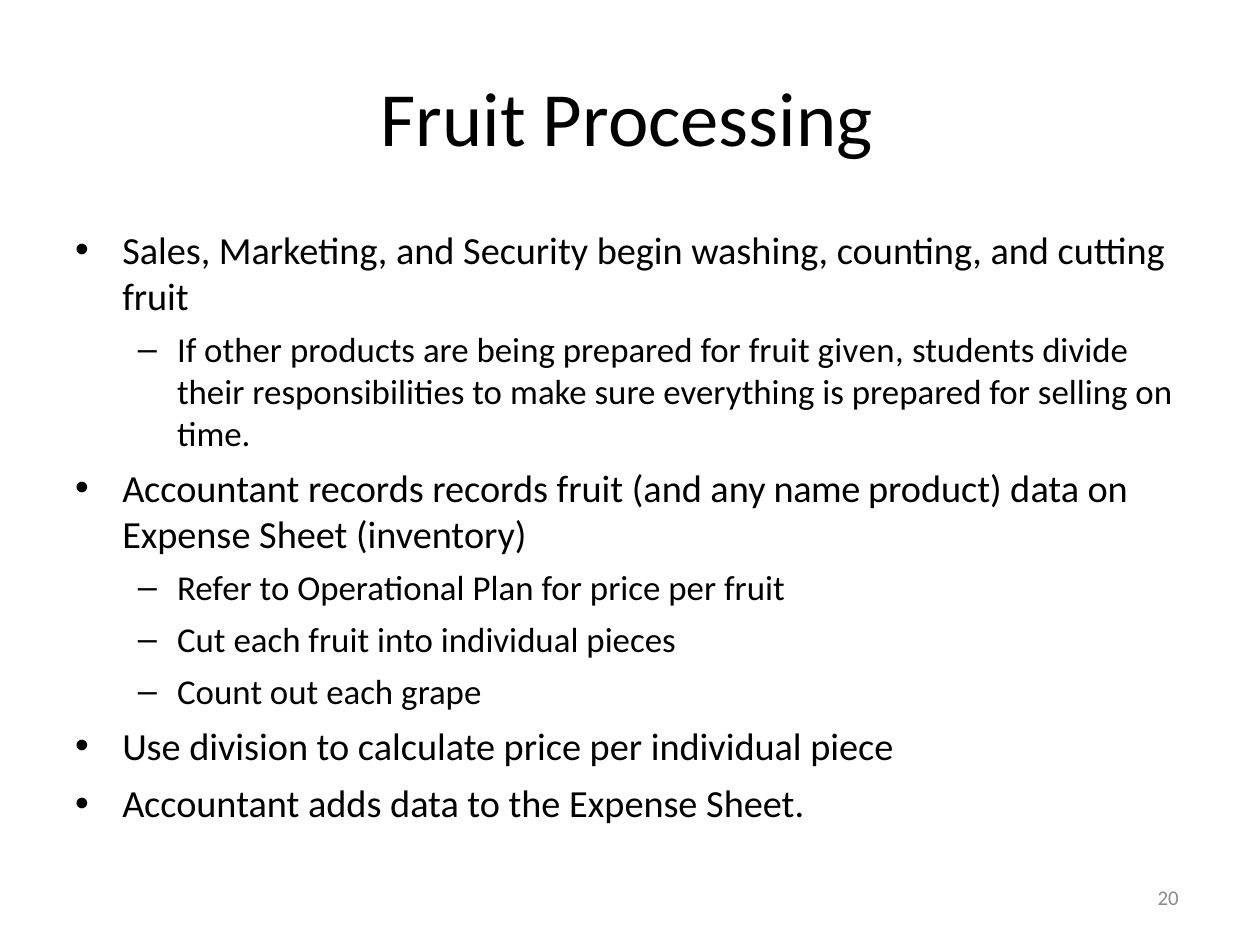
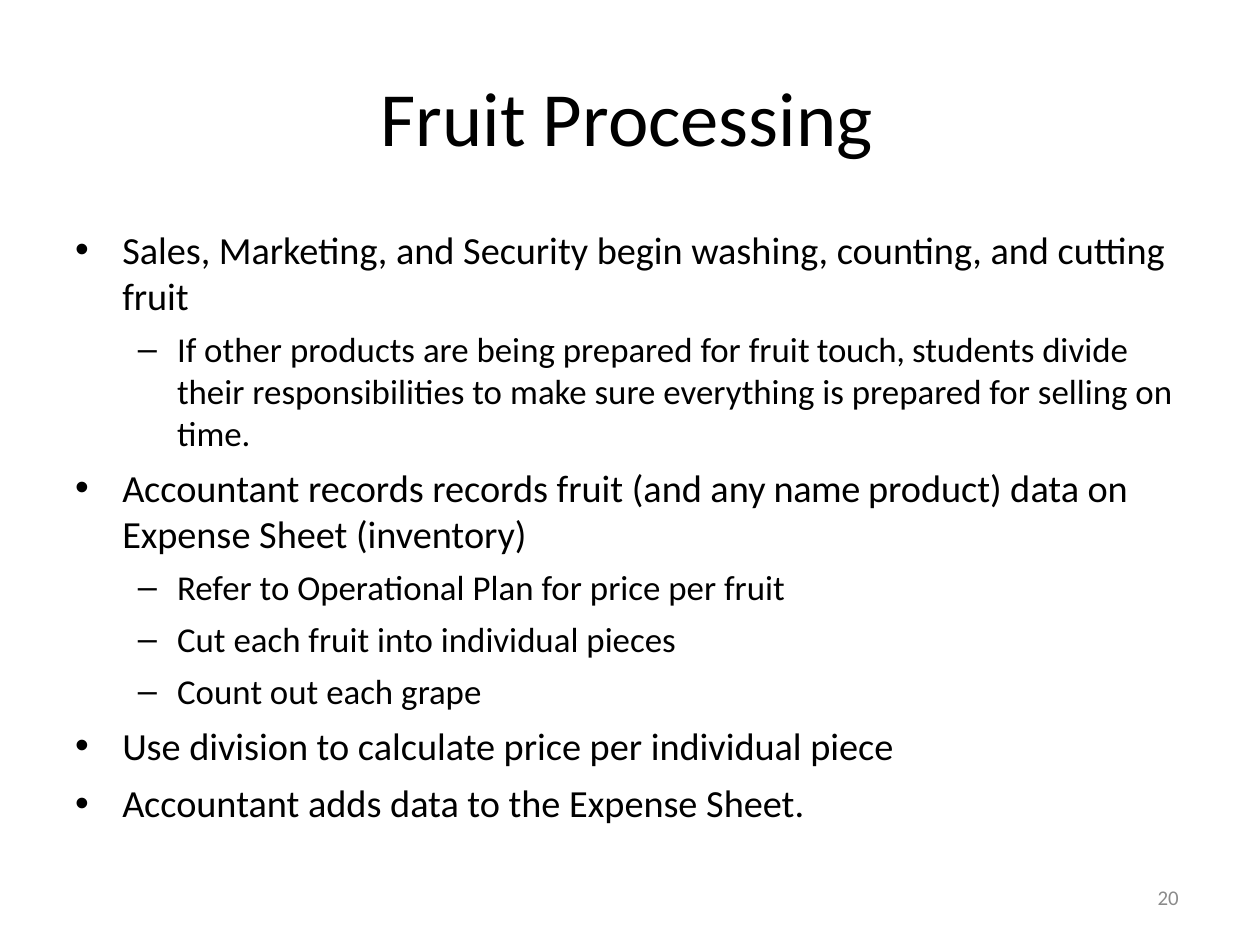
given: given -> touch
